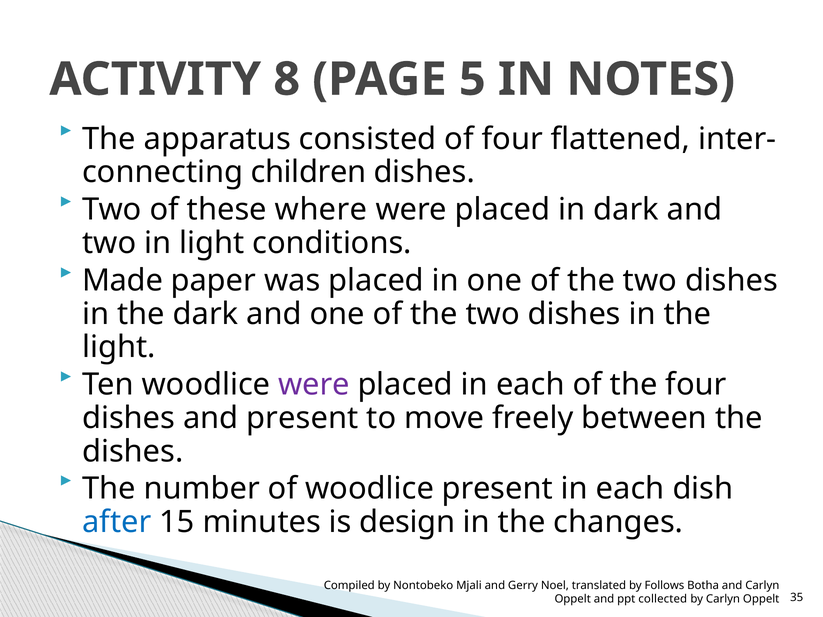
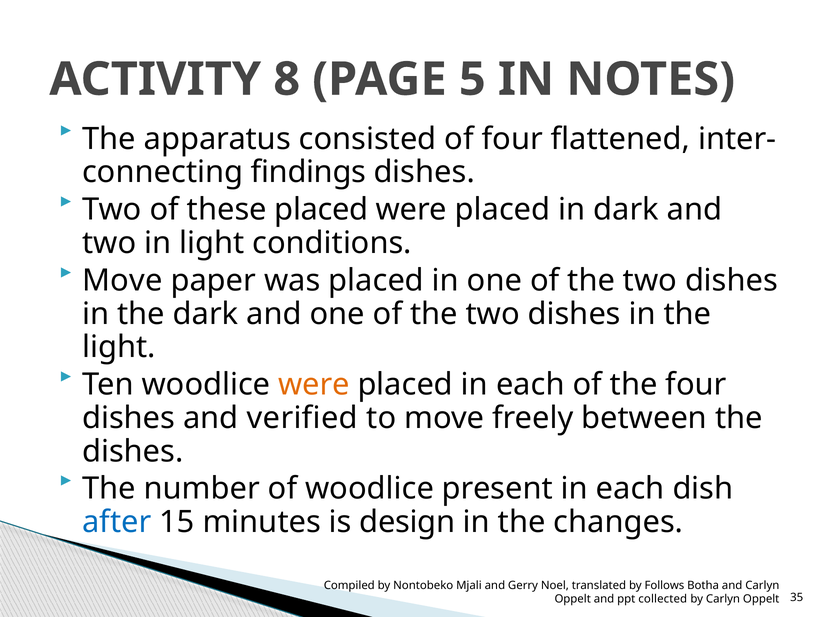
children: children -> findings
these where: where -> placed
Made at (123, 281): Made -> Move
were at (314, 385) colour: purple -> orange
and present: present -> verified
